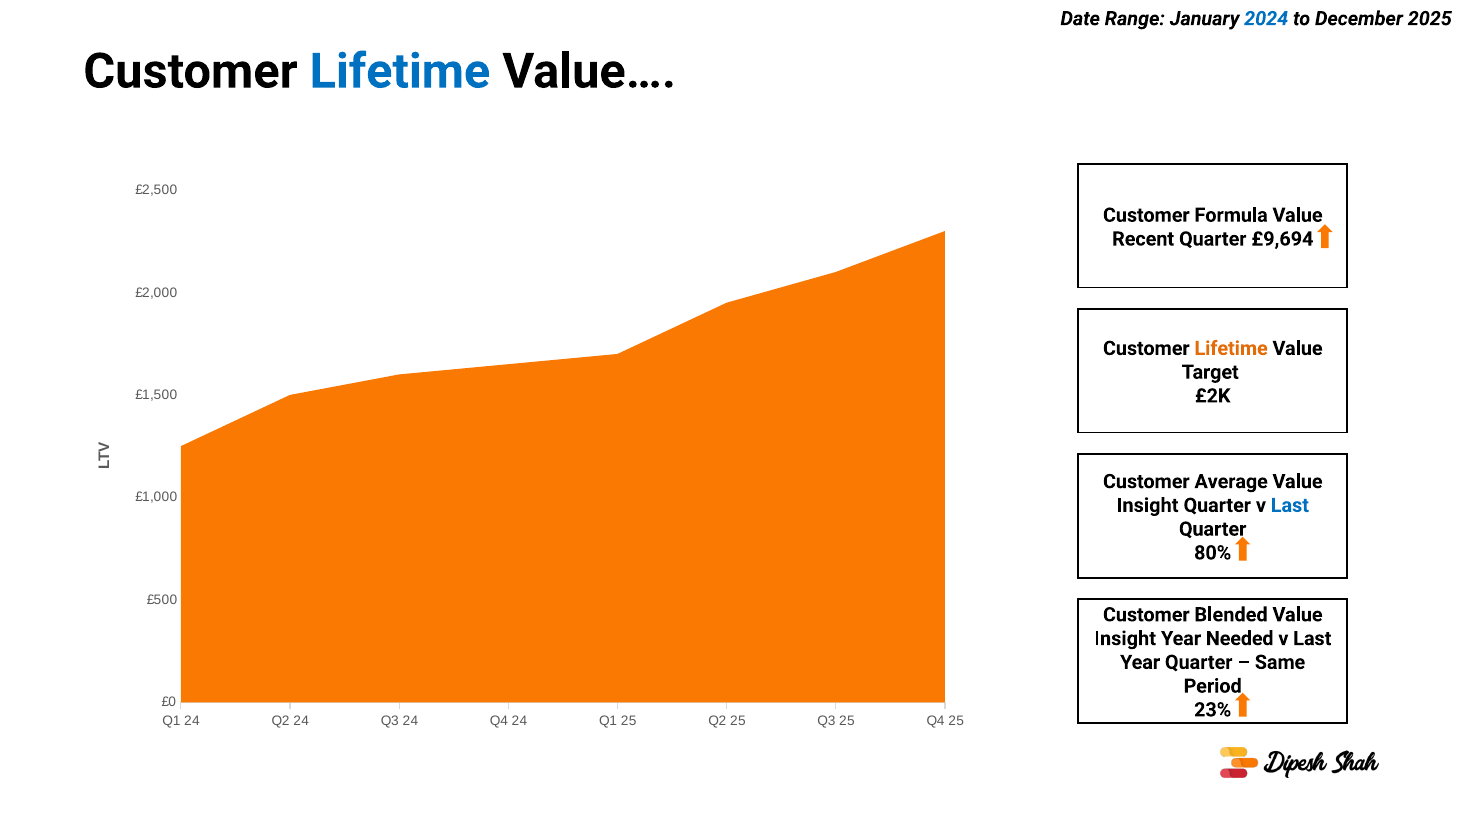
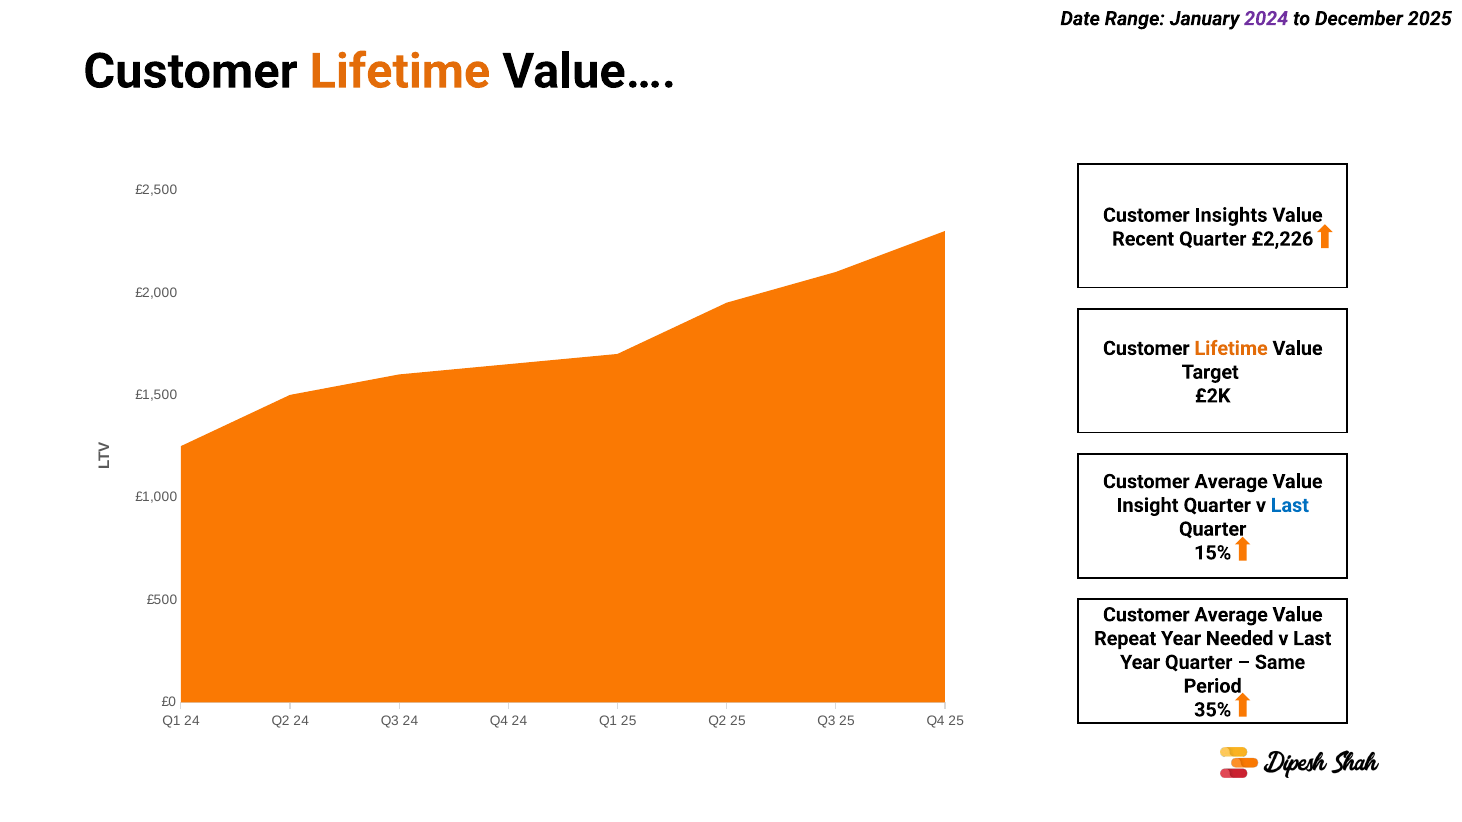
2024 colour: blue -> purple
Lifetime at (400, 72) colour: blue -> orange
Formula: Formula -> Insights
£9,694: £9,694 -> £2,226
80%: 80% -> 15%
Blended at (1231, 615): Blended -> Average
Insight at (1125, 639): Insight -> Repeat
23%: 23% -> 35%
